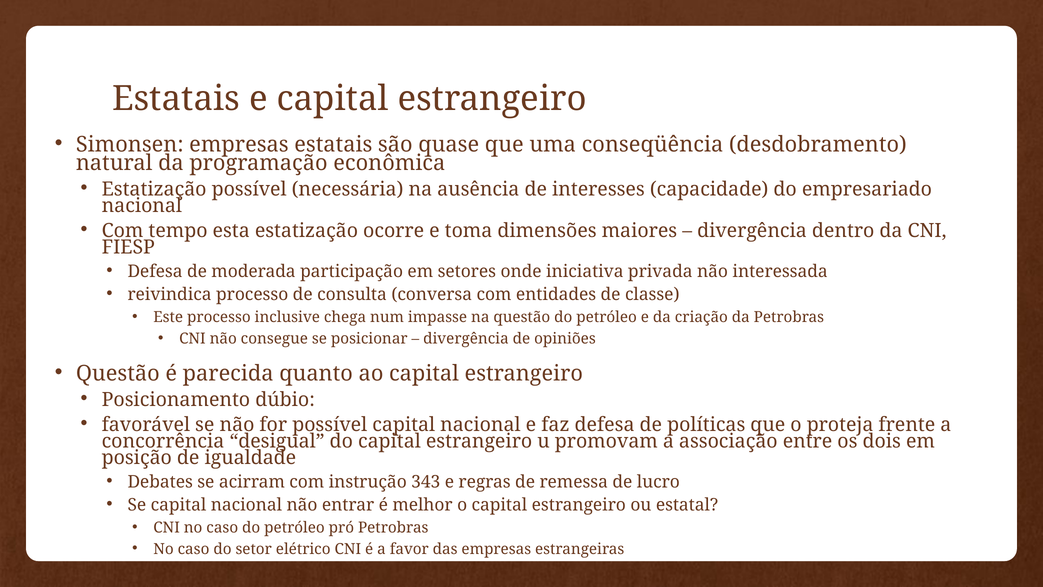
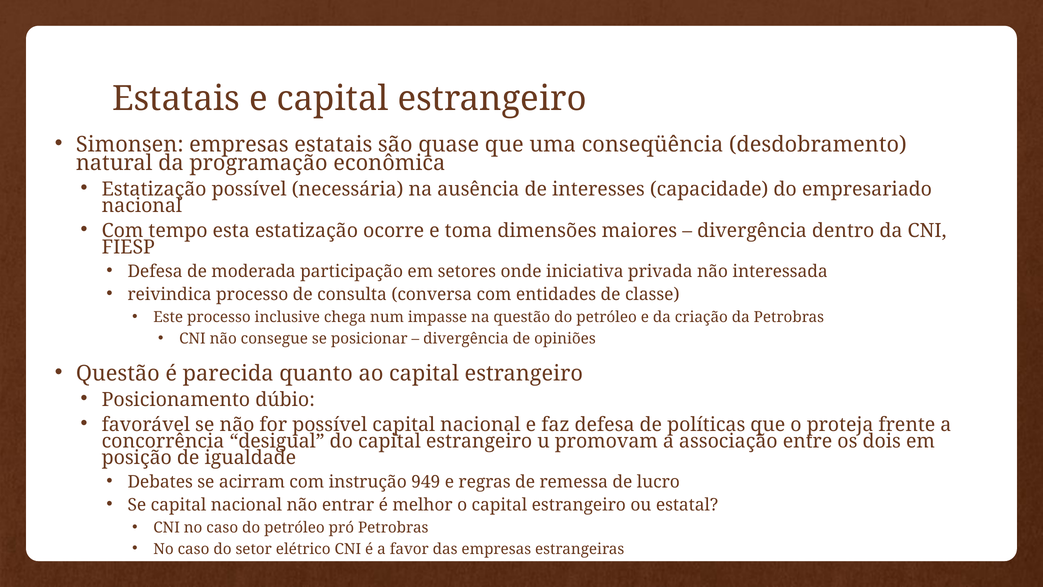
343: 343 -> 949
